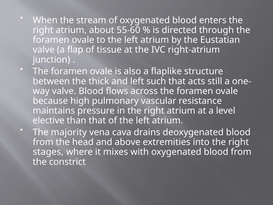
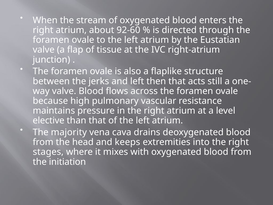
55-60: 55-60 -> 92-60
thick: thick -> jerks
such: such -> then
above: above -> keeps
constrict: constrict -> initiation
